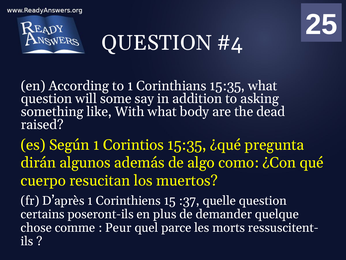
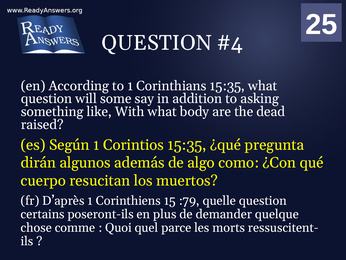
:37: :37 -> :79
Peur: Peur -> Quoi
